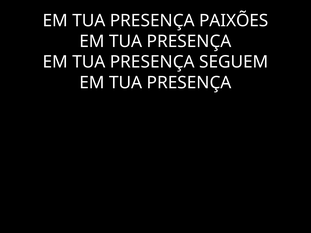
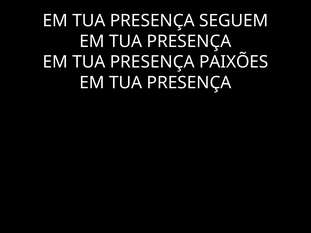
PAIXÕES: PAIXÕES -> SEGUEM
SEGUEM: SEGUEM -> PAIXÕES
